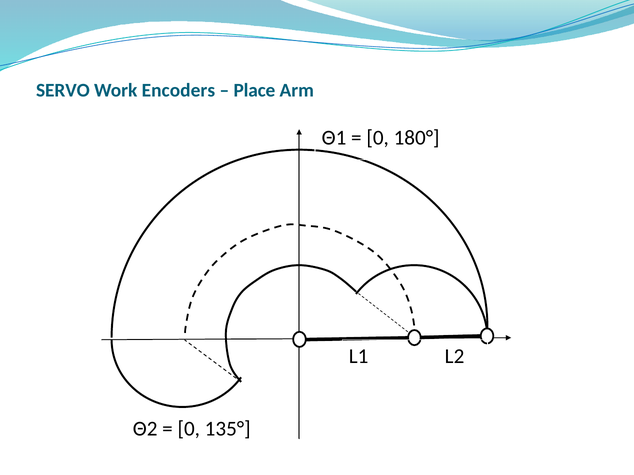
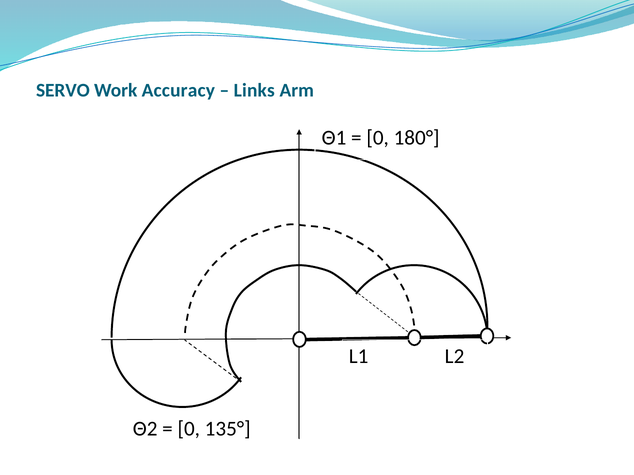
Encoders: Encoders -> Accuracy
Place: Place -> Links
